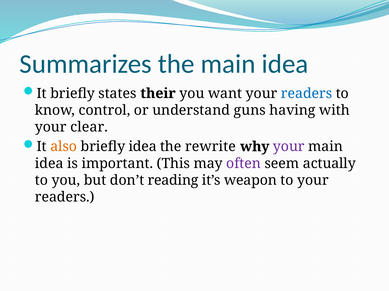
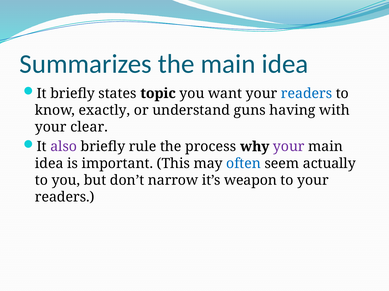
their: their -> topic
control: control -> exactly
also colour: orange -> purple
briefly idea: idea -> rule
rewrite: rewrite -> process
often colour: purple -> blue
reading: reading -> narrow
